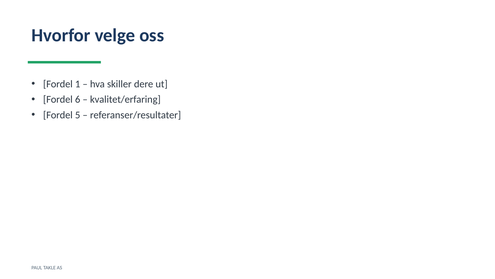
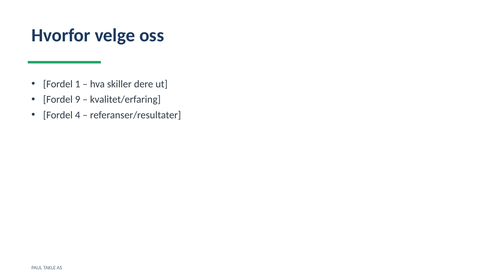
6: 6 -> 9
5: 5 -> 4
